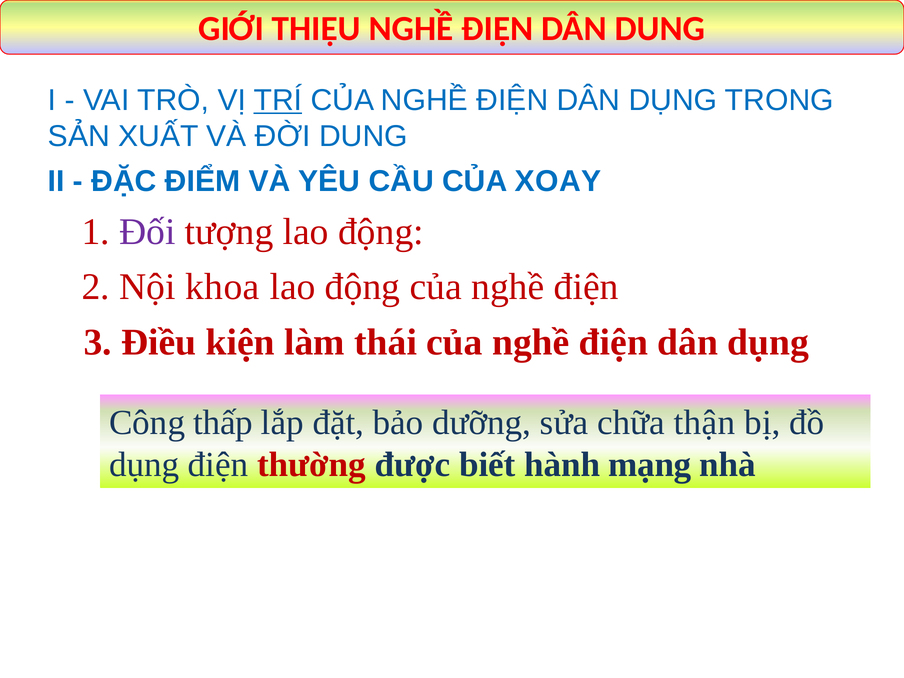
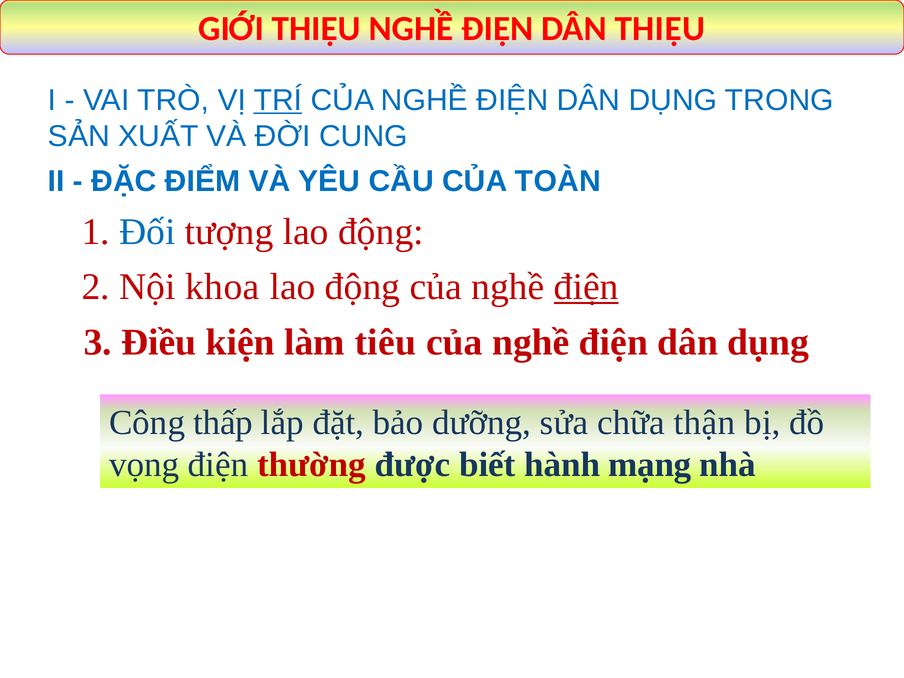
DÂN DUNG: DUNG -> THIỆU
ĐỜI DUNG: DUNG -> CUNG
XOAY: XOAY -> TOÀN
Đối colour: purple -> blue
điện at (586, 287) underline: none -> present
thái: thái -> tiêu
dụng at (144, 465): dụng -> vọng
